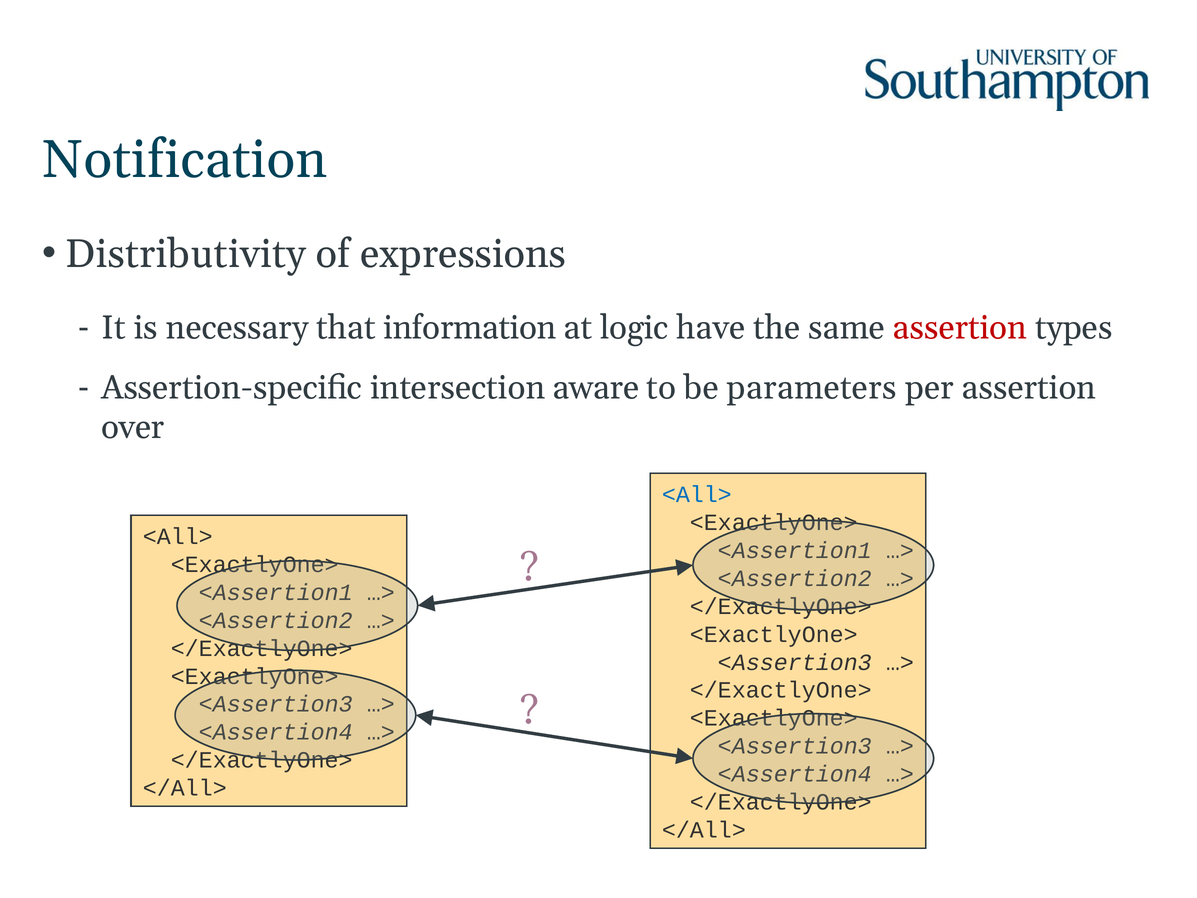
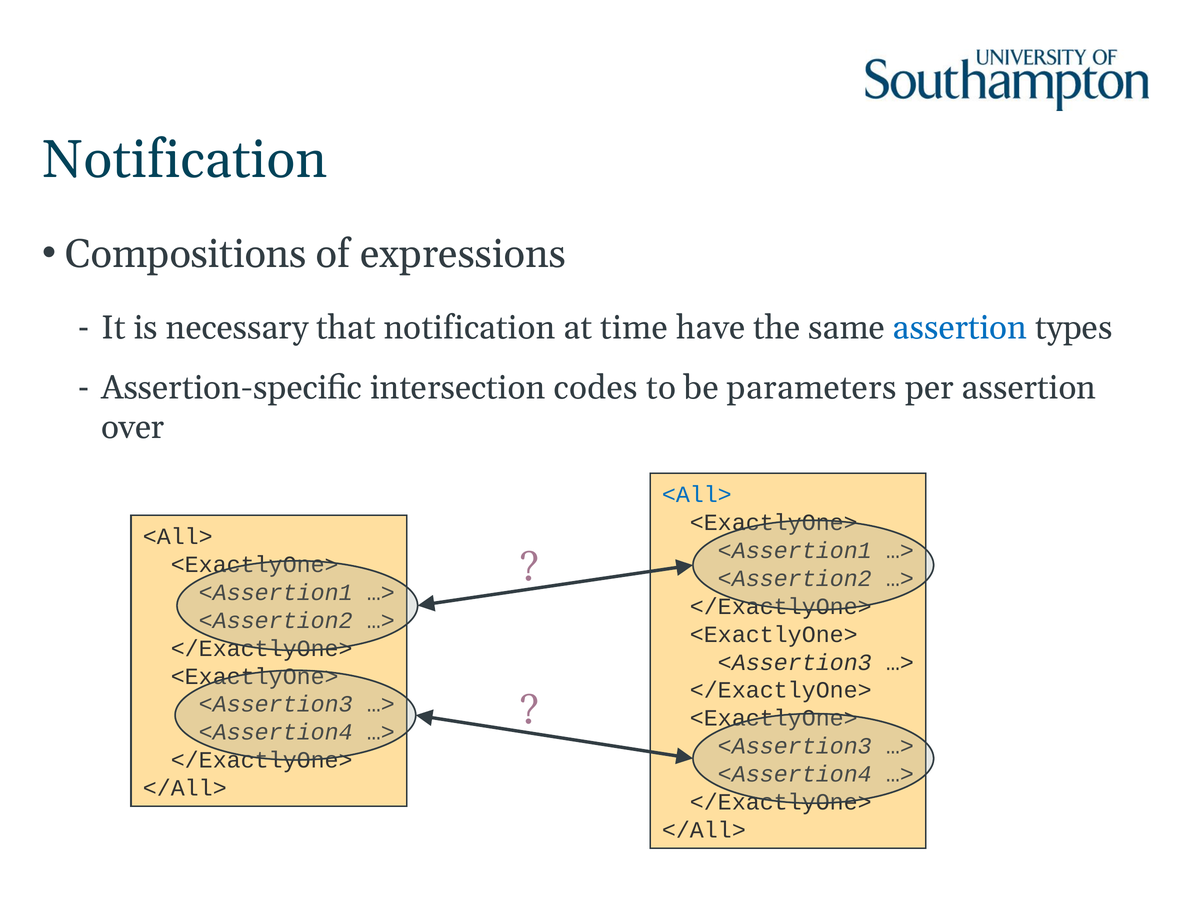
Distributivity: Distributivity -> Compositions
that information: information -> notification
logic: logic -> time
assertion at (960, 328) colour: red -> blue
aware: aware -> codes
